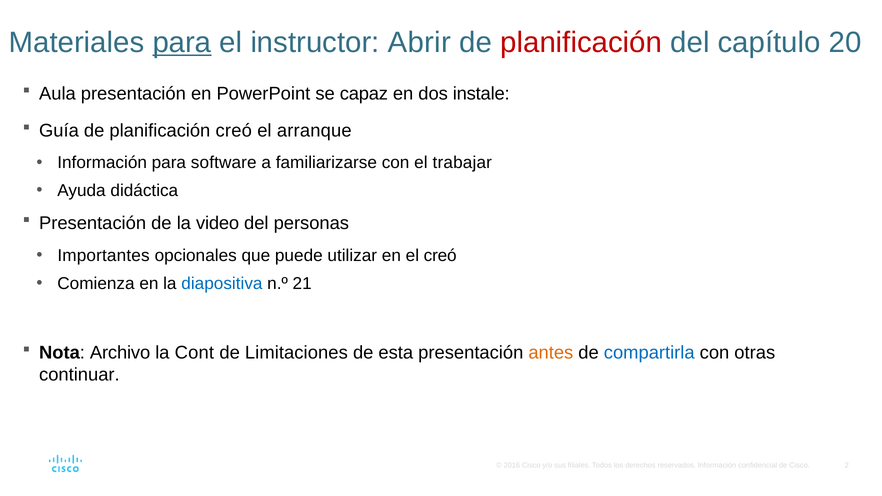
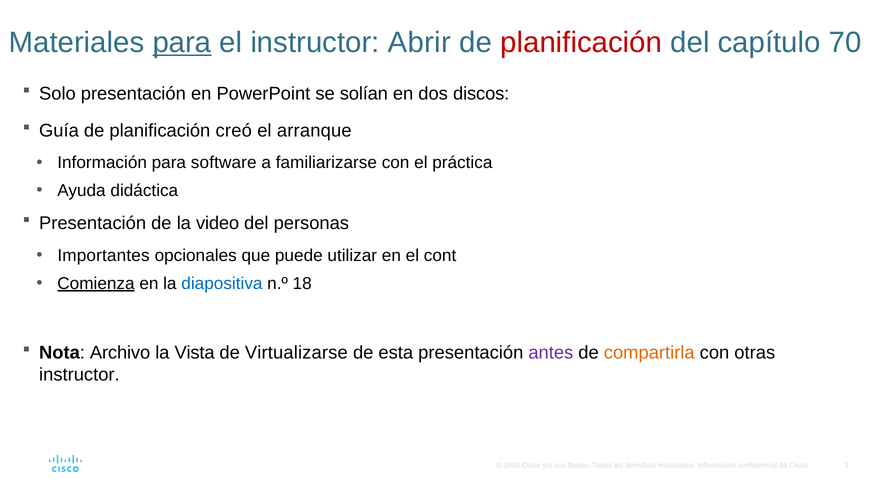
20: 20 -> 70
Aula: Aula -> Solo
capaz: capaz -> solían
instale: instale -> discos
trabajar: trabajar -> práctica
el creó: creó -> cont
Comienza underline: none -> present
21: 21 -> 18
Cont: Cont -> Vista
Limitaciones: Limitaciones -> Virtualizarse
antes colour: orange -> purple
compartirla colour: blue -> orange
continuar at (79, 375): continuar -> instructor
